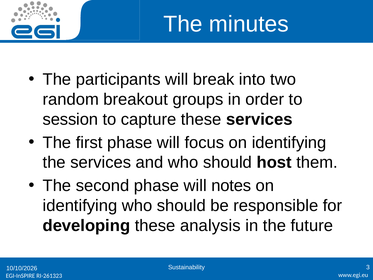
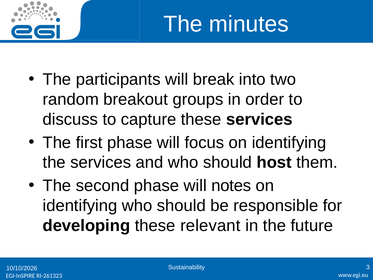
session: session -> discuss
analysis: analysis -> relevant
